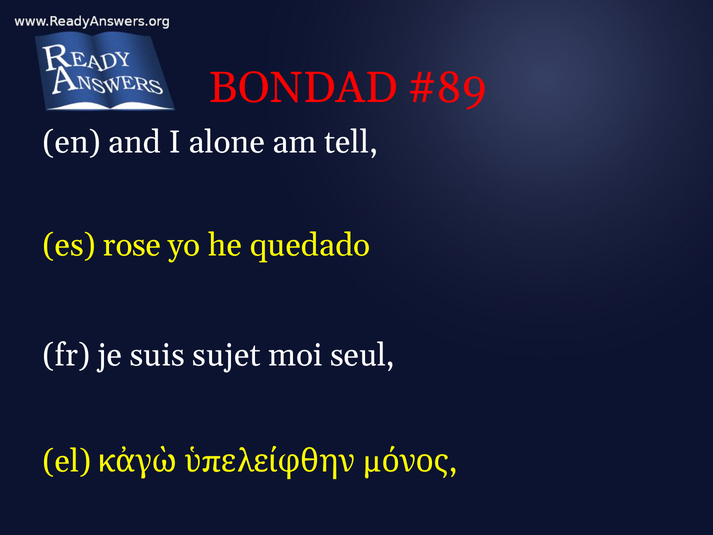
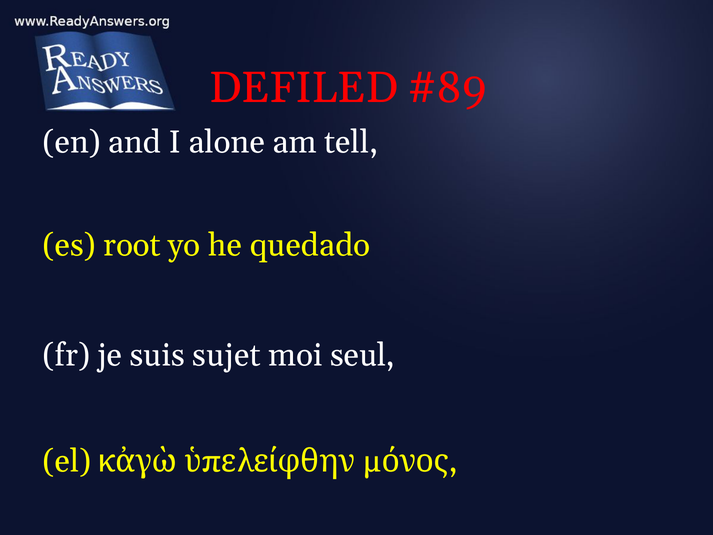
BONDAD: BONDAD -> DEFILED
rose: rose -> root
